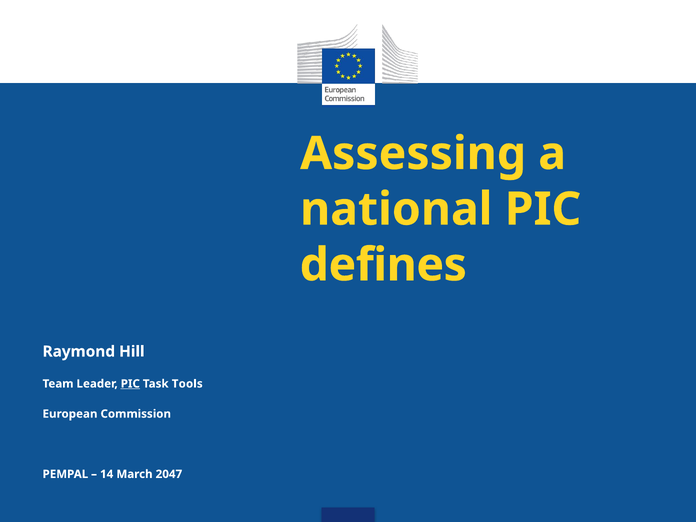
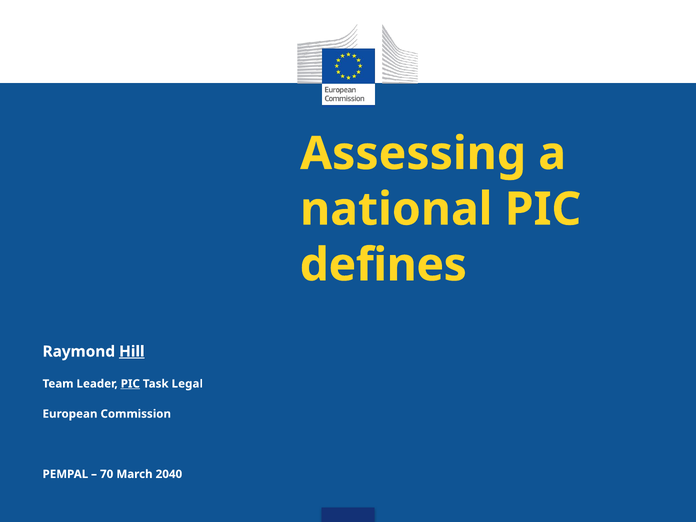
Hill underline: none -> present
Tools: Tools -> Legal
14: 14 -> 70
2047: 2047 -> 2040
